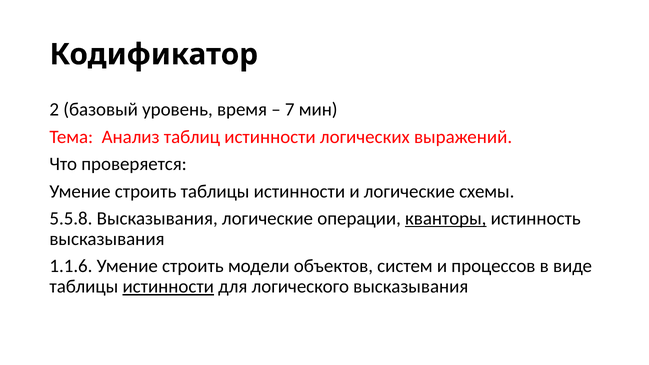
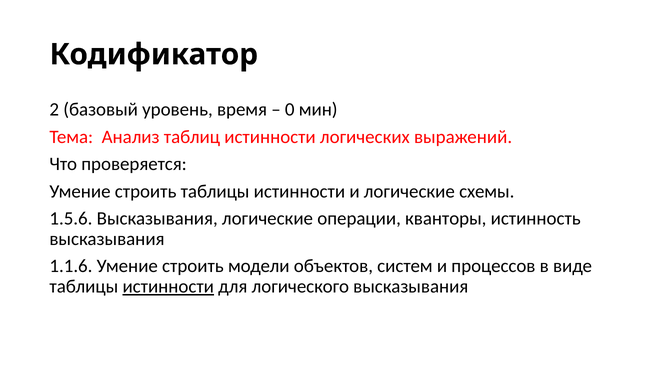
7: 7 -> 0
5.5.8: 5.5.8 -> 1.5.6
кванторы underline: present -> none
